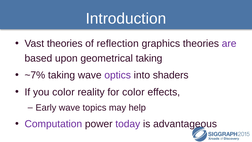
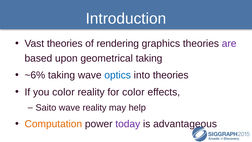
reflection: reflection -> rendering
~7%: ~7% -> ~6%
optics colour: purple -> blue
into shaders: shaders -> theories
Early: Early -> Saito
wave topics: topics -> reality
Computation colour: purple -> orange
